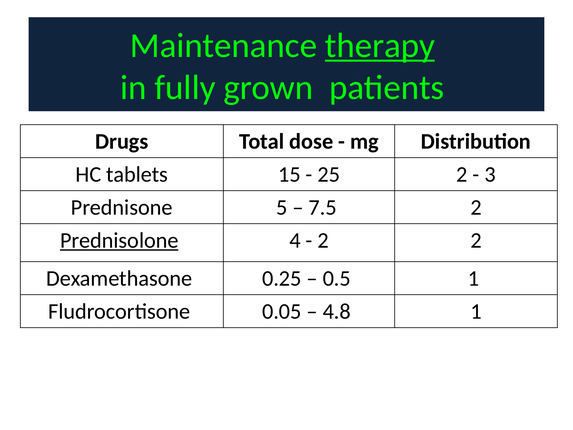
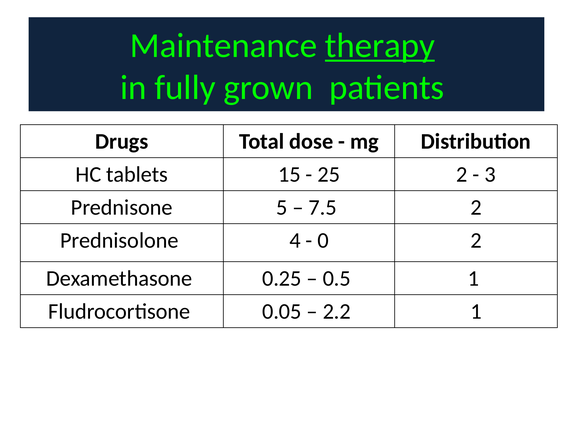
Prednisolone underline: present -> none
2 at (323, 240): 2 -> 0
4.8: 4.8 -> 2.2
